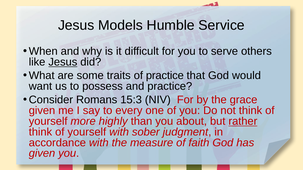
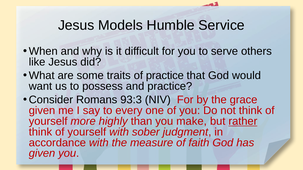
Jesus at (63, 62) underline: present -> none
15:3: 15:3 -> 93:3
about: about -> make
